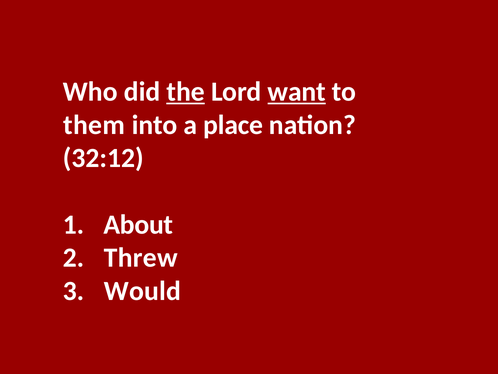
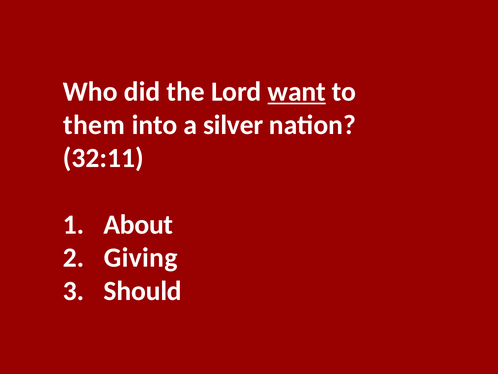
the underline: present -> none
place: place -> silver
32:12: 32:12 -> 32:11
Threw: Threw -> Giving
Would: Would -> Should
